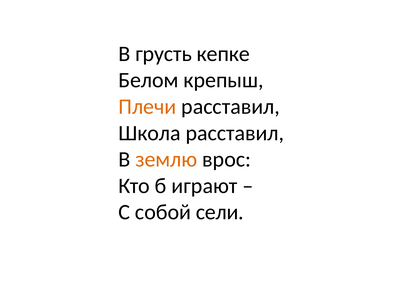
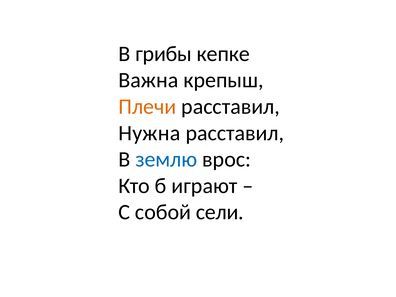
грусть: грусть -> грибы
Белом: Белом -> Важна
Школа: Школа -> Нужна
землю colour: orange -> blue
